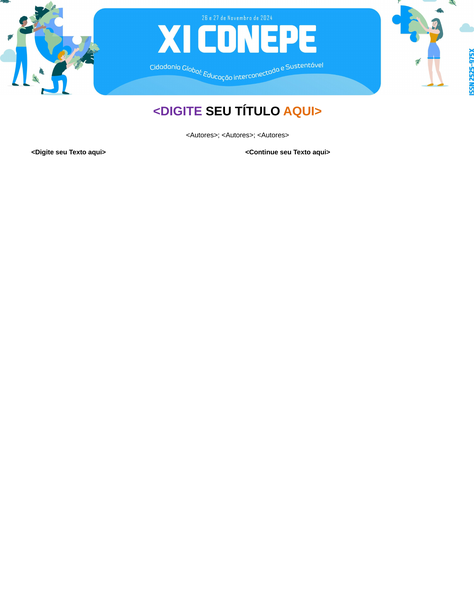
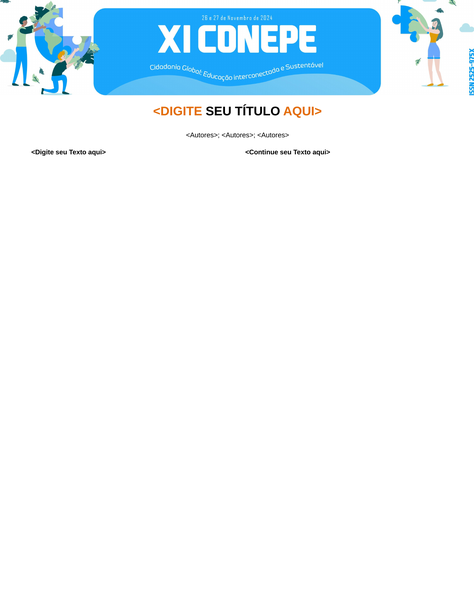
<DIGITE at (178, 112) colour: purple -> orange
